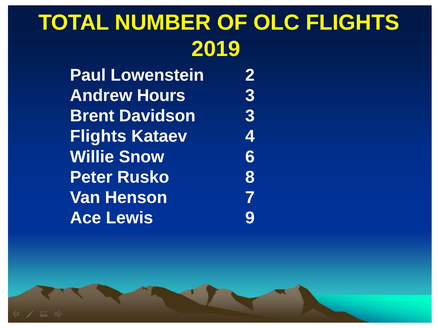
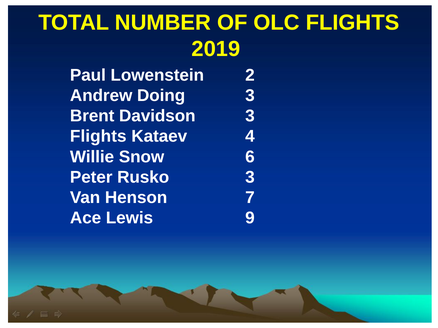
Hours: Hours -> Doing
Rusko 8: 8 -> 3
